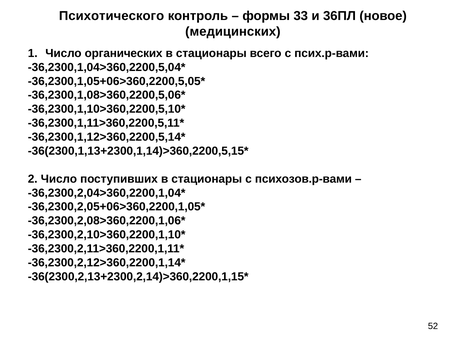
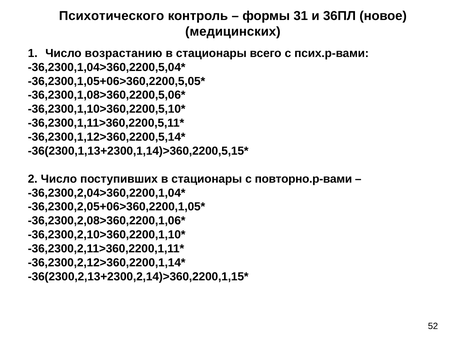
33: 33 -> 31
органических: органических -> возрастанию
психозов.р-вами: психозов.р-вами -> повторно.р-вами
